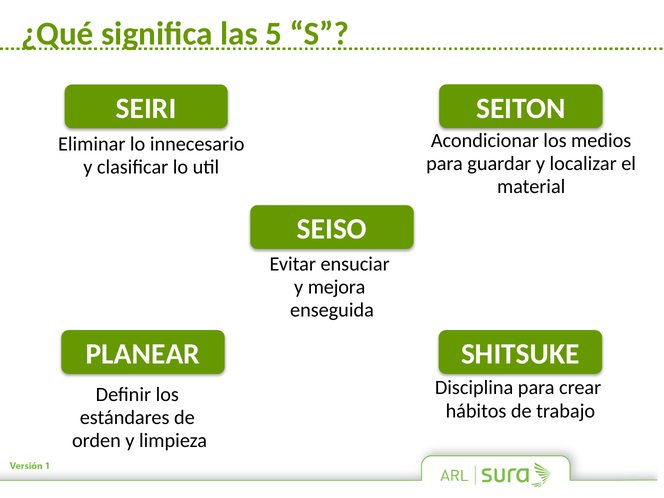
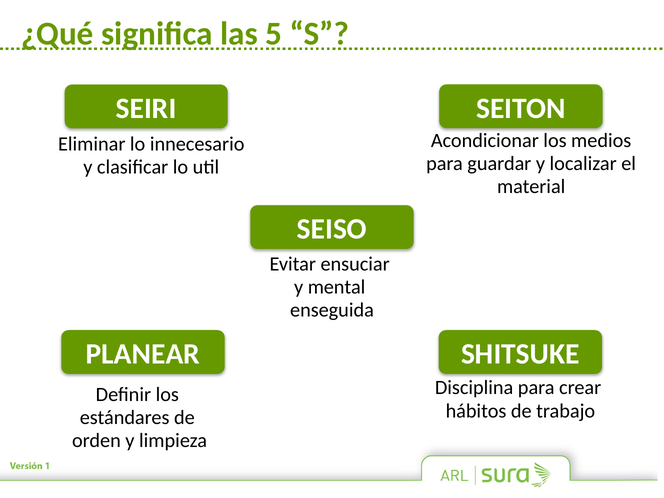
mejora: mejora -> mental
